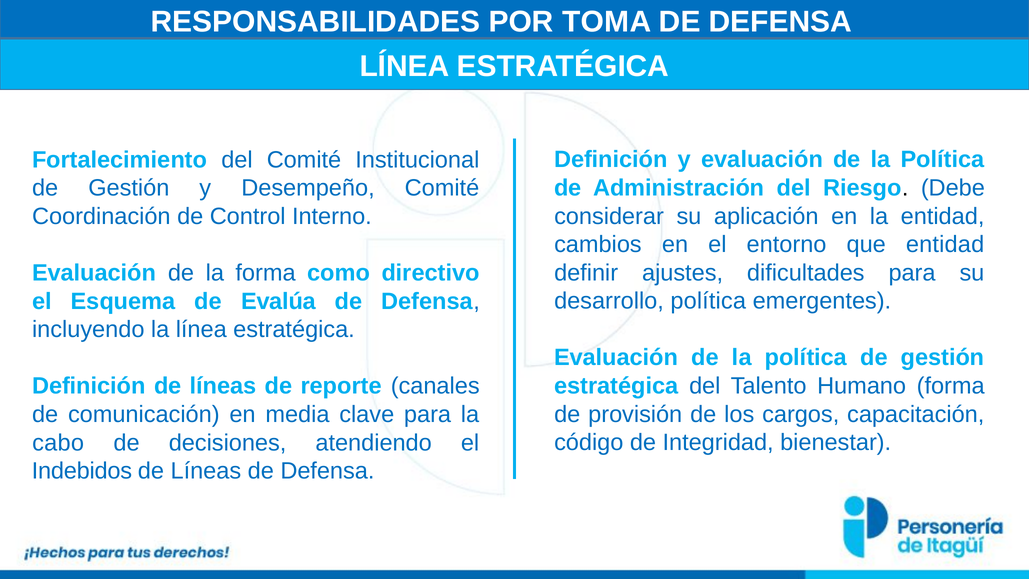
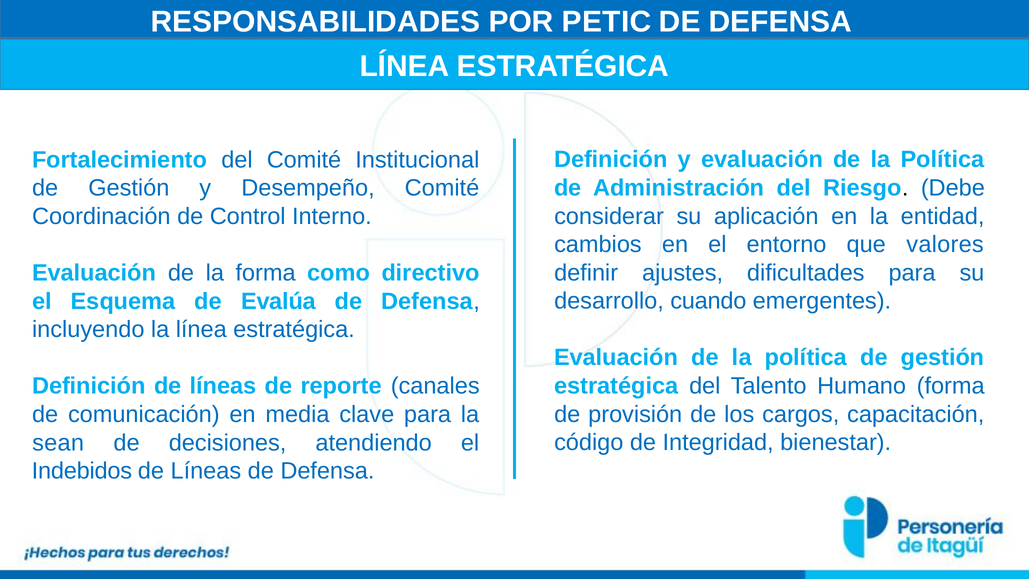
TOMA: TOMA -> PETIC
que entidad: entidad -> valores
desarrollo política: política -> cuando
cabo: cabo -> sean
